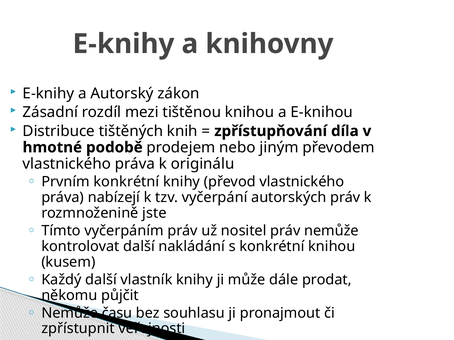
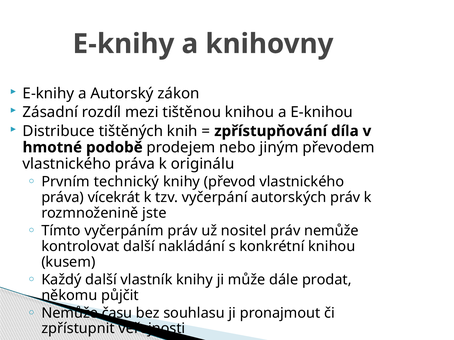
Prvním konkrétní: konkrétní -> technický
nabízejí: nabízejí -> vícekrát
